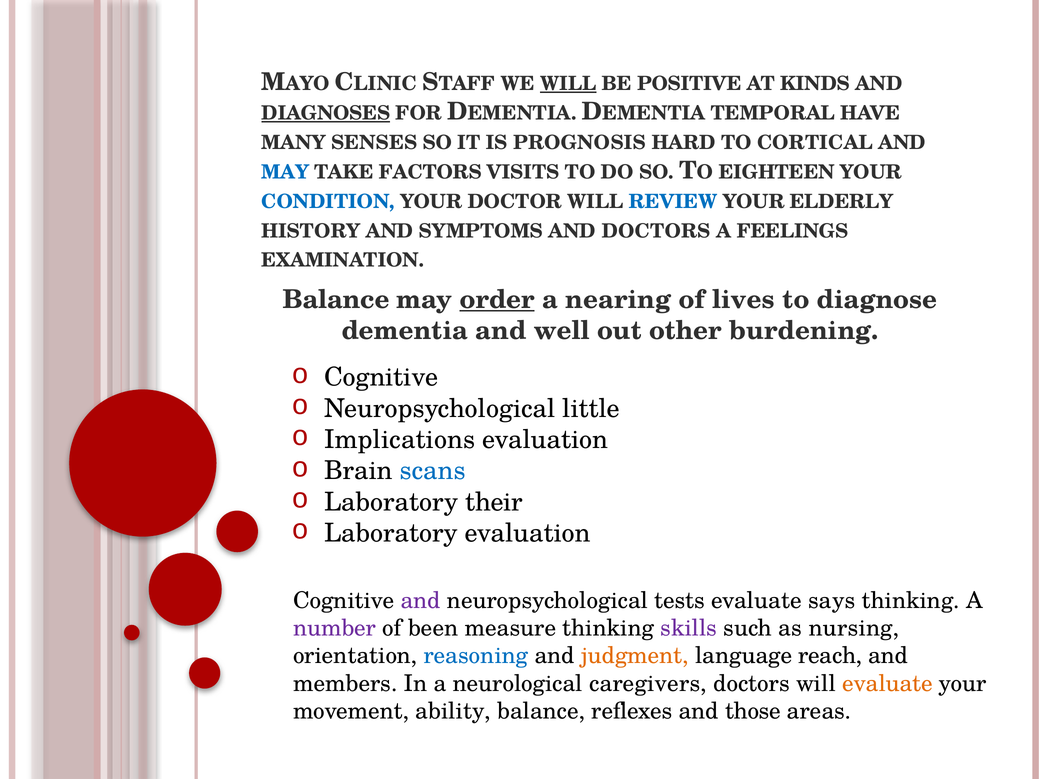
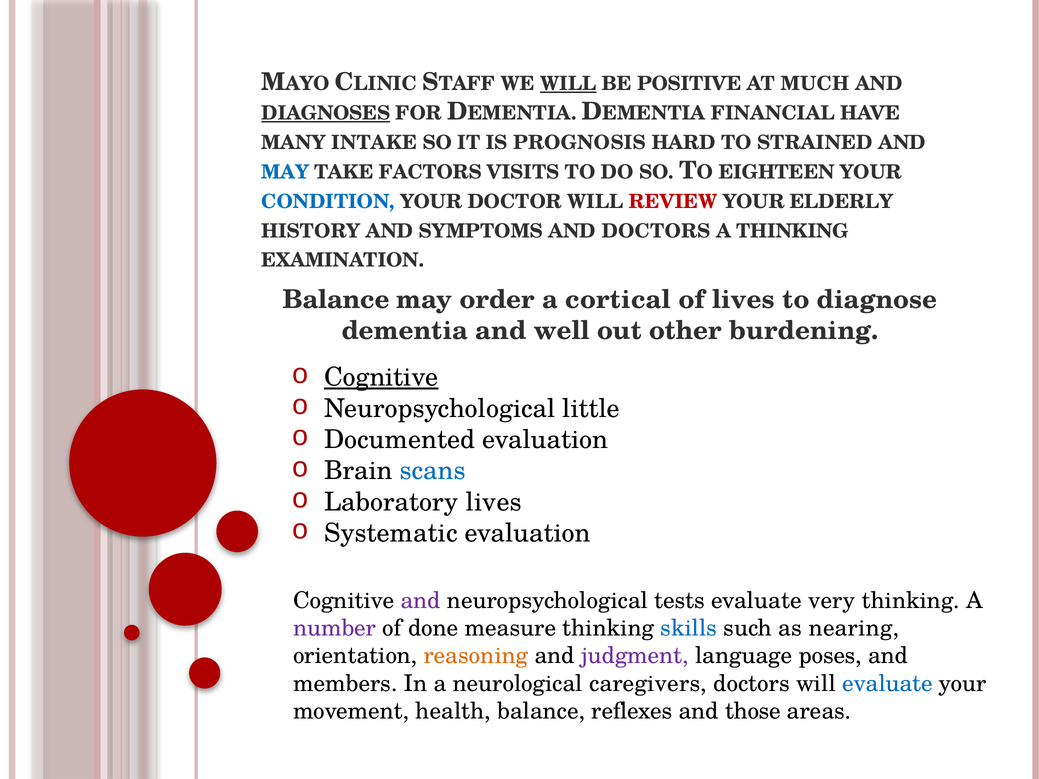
KINDS: KINDS -> MUCH
TEMPORAL: TEMPORAL -> FINANCIAL
SENSES: SENSES -> INTAKE
CORTICAL: CORTICAL -> STRAINED
REVIEW colour: blue -> red
A FEELINGS: FEELINGS -> THINKING
order underline: present -> none
nearing: nearing -> cortical
Cognitive at (381, 377) underline: none -> present
Implications: Implications -> Documented
Laboratory their: their -> lives
Laboratory at (391, 533): Laboratory -> Systematic
says: says -> very
been: been -> done
skills colour: purple -> blue
nursing: nursing -> nearing
reasoning colour: blue -> orange
judgment colour: orange -> purple
reach: reach -> poses
evaluate at (887, 684) colour: orange -> blue
ability: ability -> health
